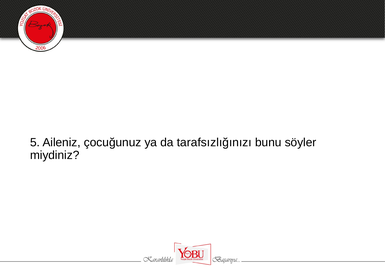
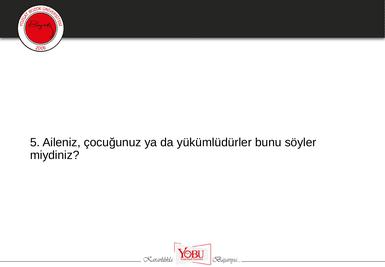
tarafsızlığınızı: tarafsızlığınızı -> yükümlüdürler
